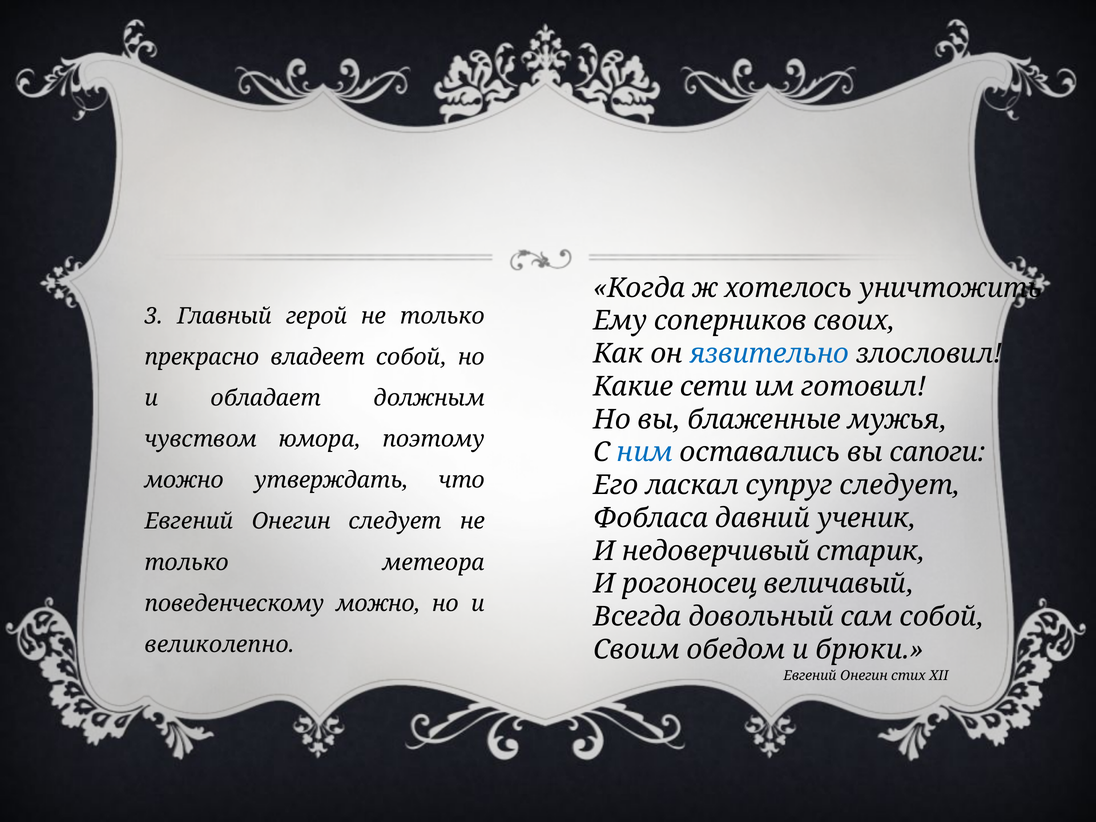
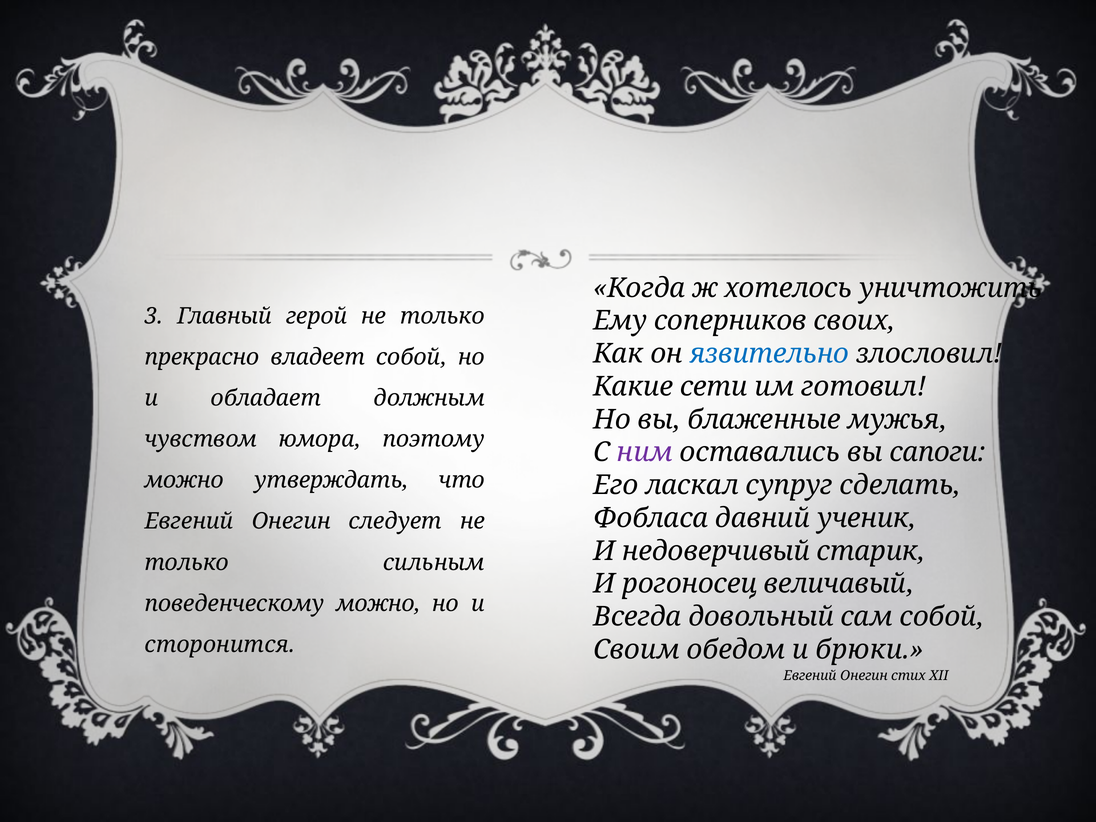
ним colour: blue -> purple
супруг следует: следует -> сделать
метеора: метеора -> сильным
великолепно: великолепно -> сторонится
